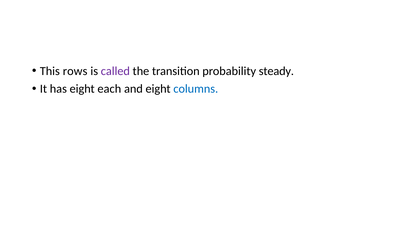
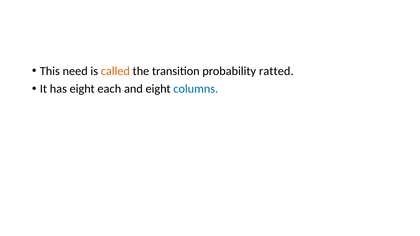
rows: rows -> need
called colour: purple -> orange
steady: steady -> ratted
